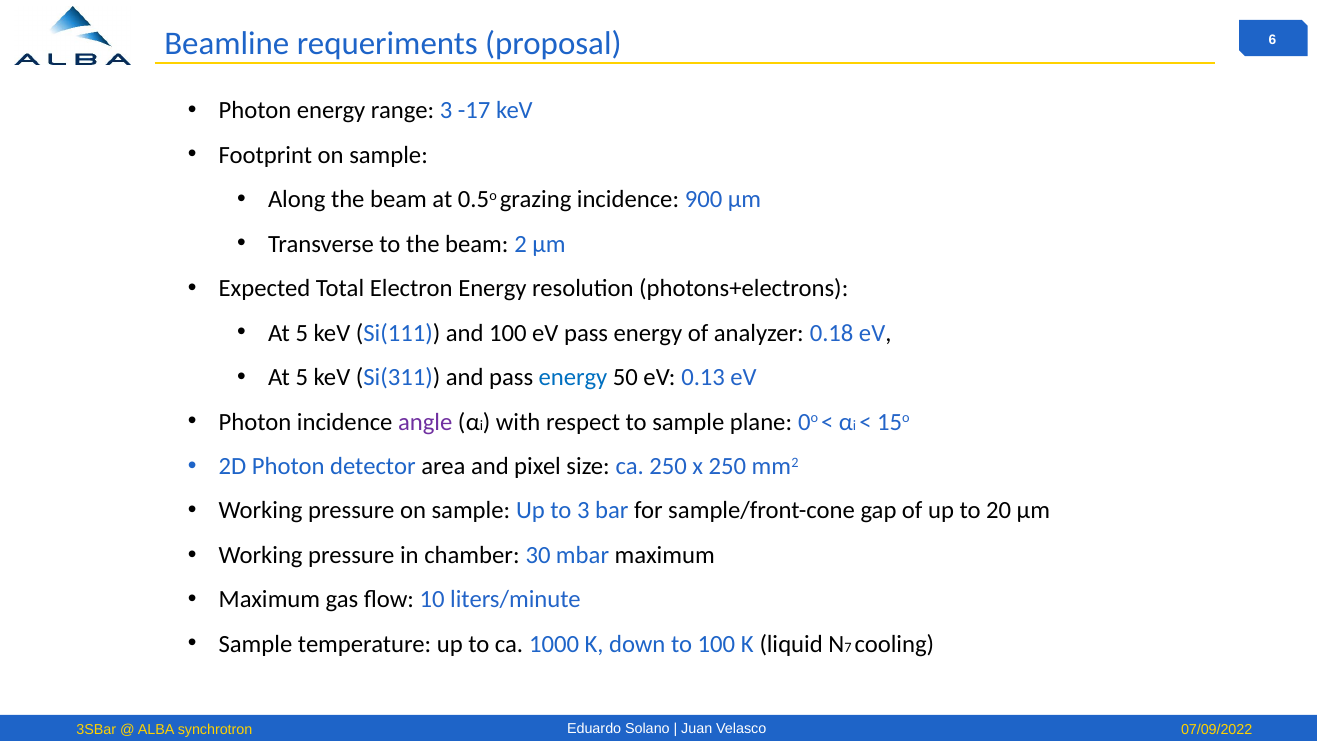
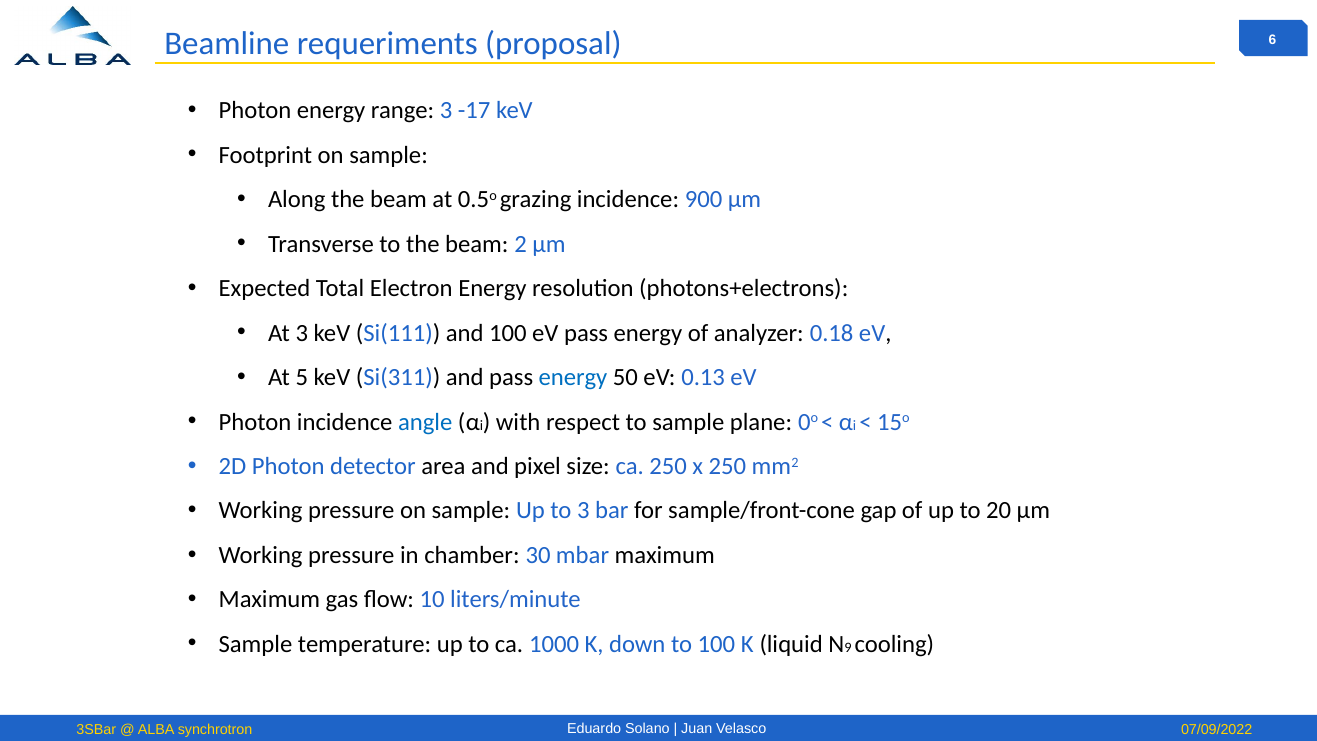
5 at (302, 333): 5 -> 3
angle colour: purple -> blue
7: 7 -> 9
